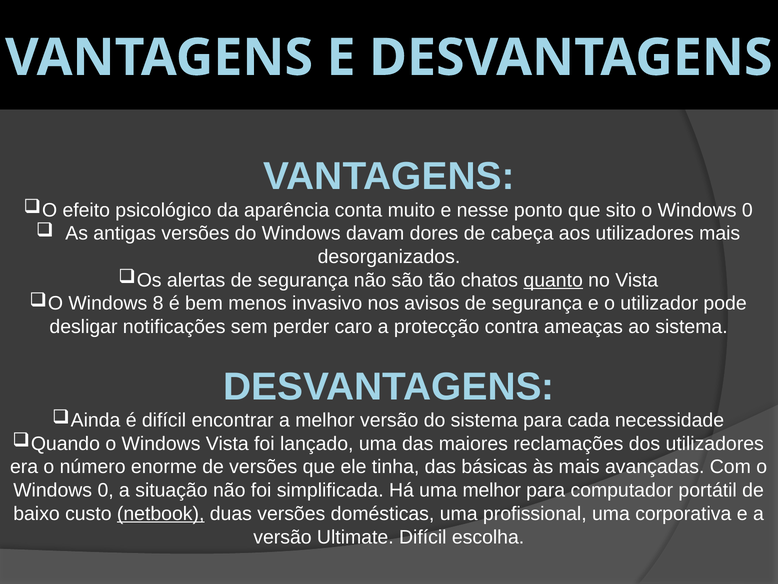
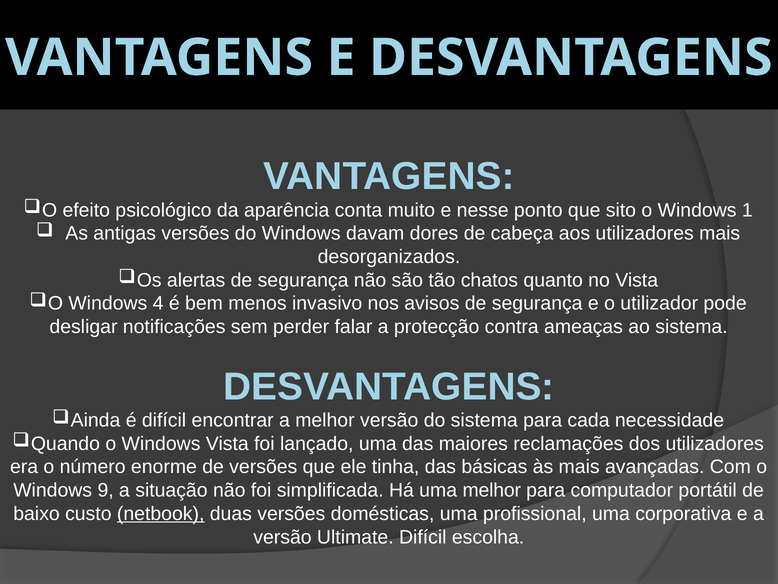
sito o Windows 0: 0 -> 1
quanto underline: present -> none
8: 8 -> 4
caro: caro -> falar
0 at (106, 490): 0 -> 9
